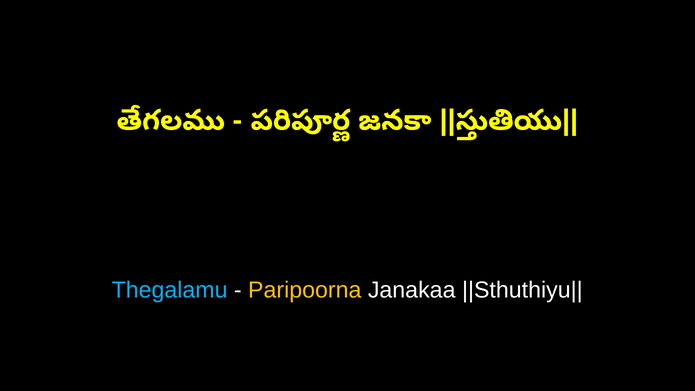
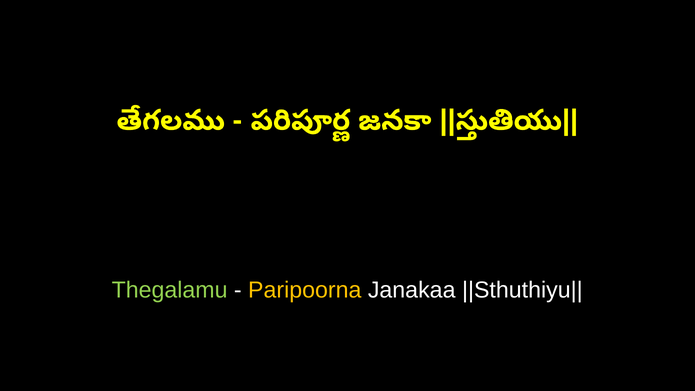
Thegalamu colour: light blue -> light green
